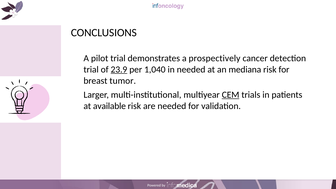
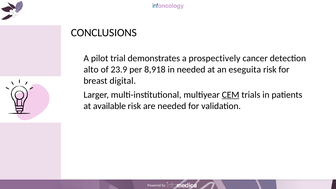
trial at (91, 69): trial -> alto
23.9 underline: present -> none
1,040: 1,040 -> 8,918
mediana: mediana -> eseguita
tumor: tumor -> digital
